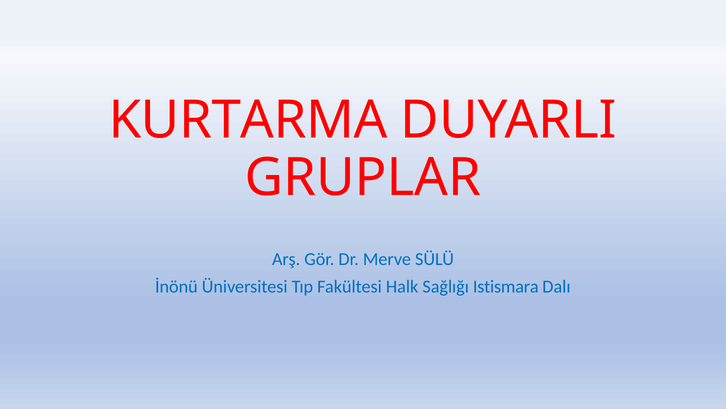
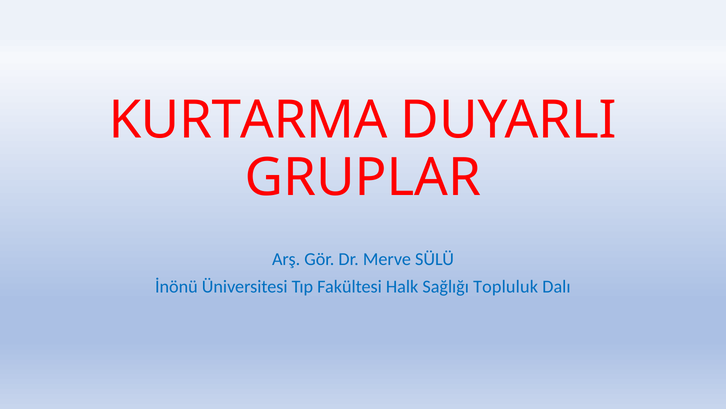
Istismara: Istismara -> Topluluk
